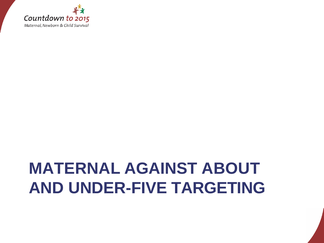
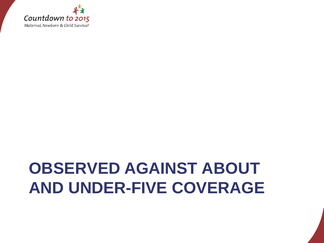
MATERNAL: MATERNAL -> OBSERVED
TARGETING: TARGETING -> COVERAGE
